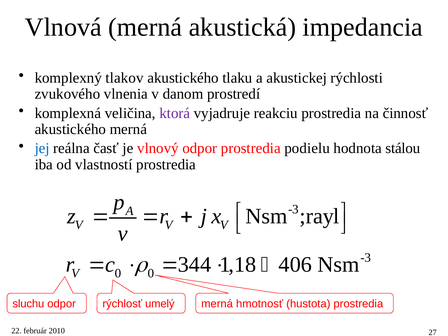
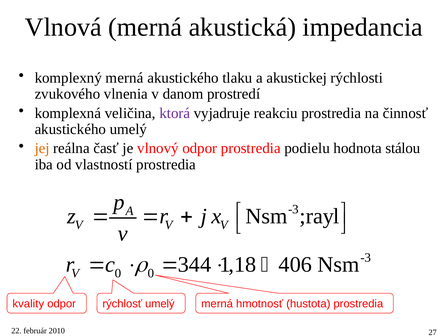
komplexný tlakov: tlakov -> merná
akustického merná: merná -> umelý
jej colour: blue -> orange
sluchu: sluchu -> kvality
